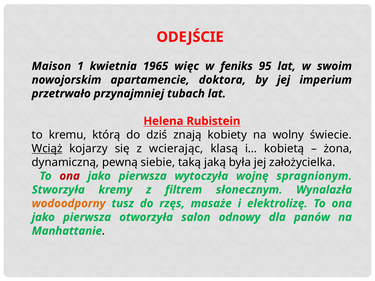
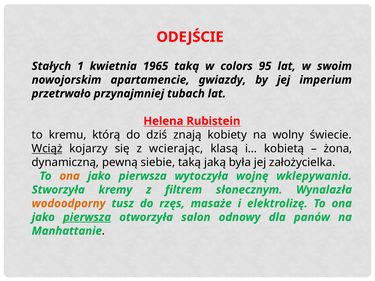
Maison: Maison -> Stałych
1965 więc: więc -> taką
feniks: feniks -> colors
doktora: doktora -> gwiazdy
ona at (70, 176) colour: red -> orange
spragnionym: spragnionym -> wklepywania
pierwsza at (87, 217) underline: none -> present
